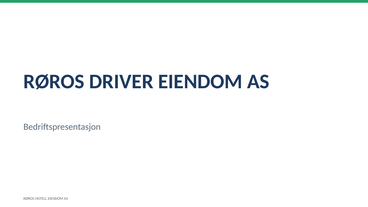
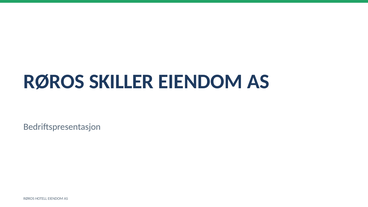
DRIVER: DRIVER -> SKILLER
